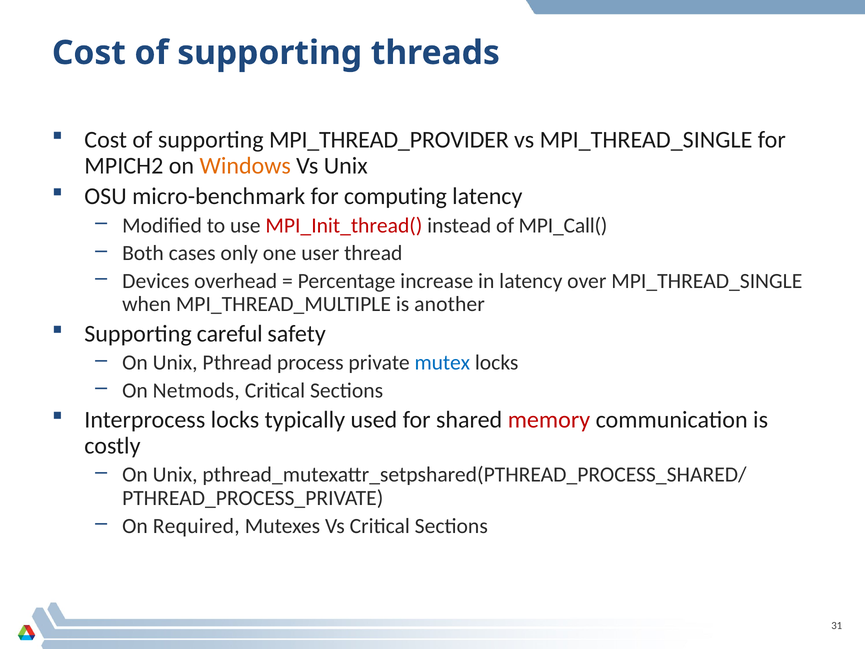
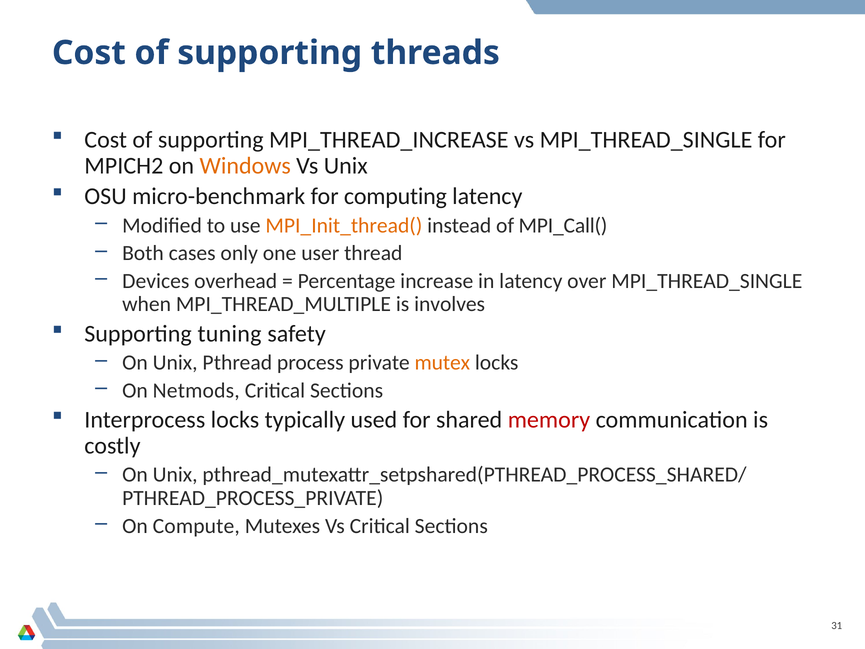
MPI_THREAD_PROVIDER: MPI_THREAD_PROVIDER -> MPI_THREAD_INCREASE
MPI_Init_thread( colour: red -> orange
another: another -> involves
careful: careful -> tuning
mutex colour: blue -> orange
Required: Required -> Compute
